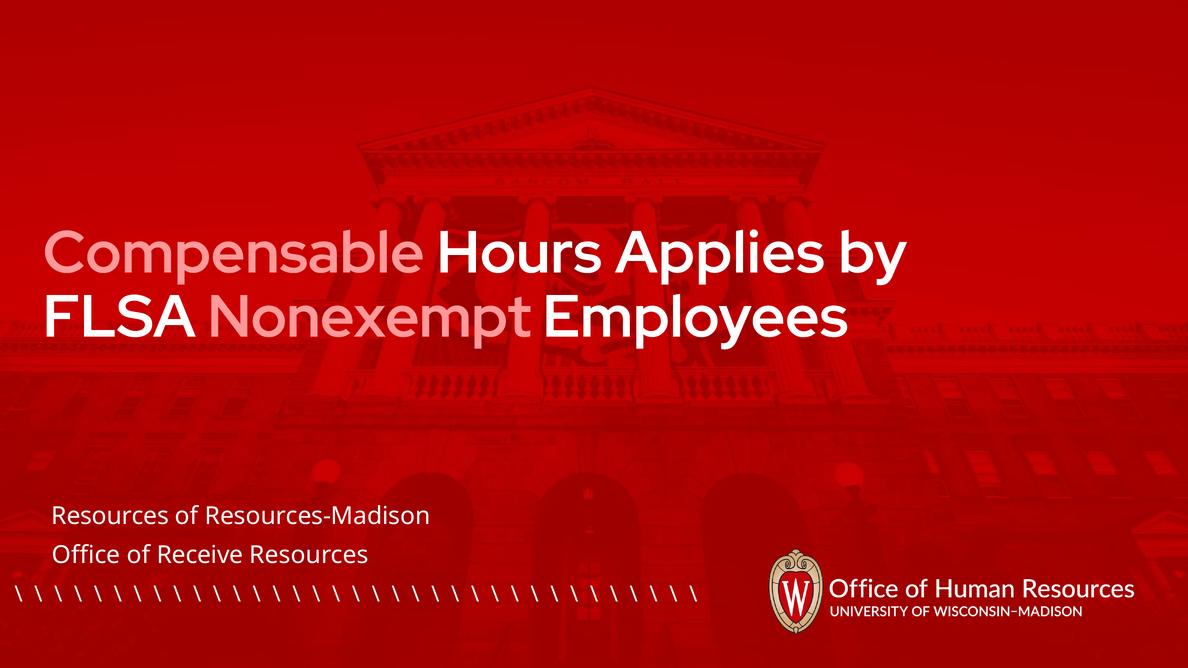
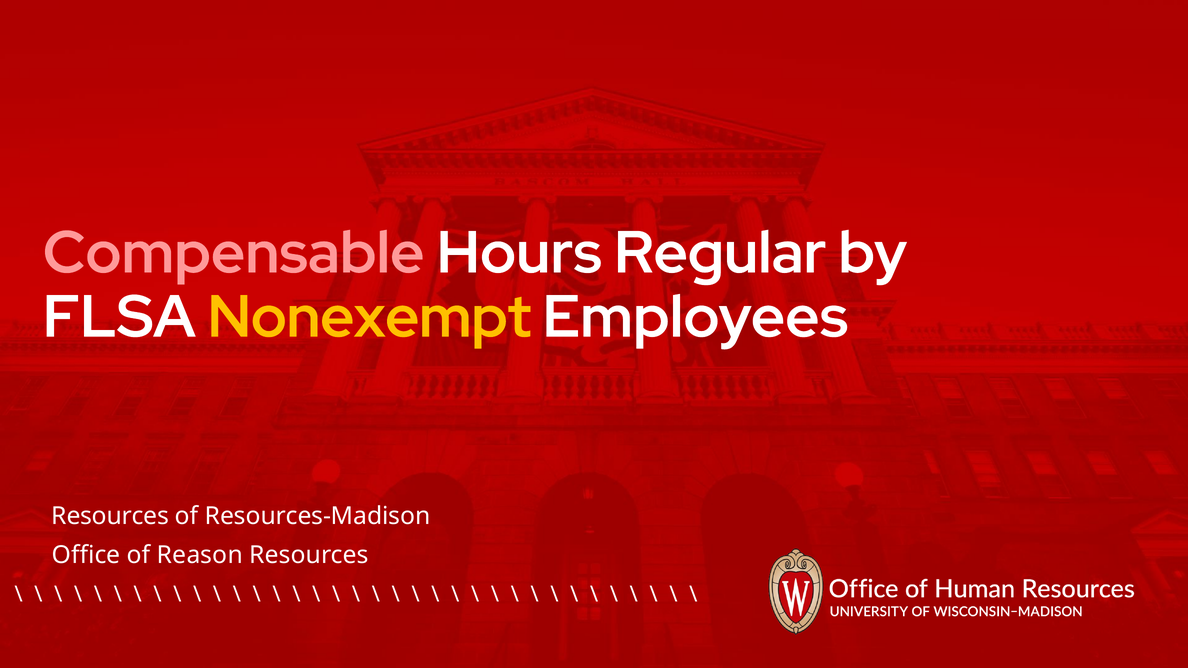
Applies: Applies -> Regular
Nonexempt colour: pink -> yellow
Receive: Receive -> Reason
